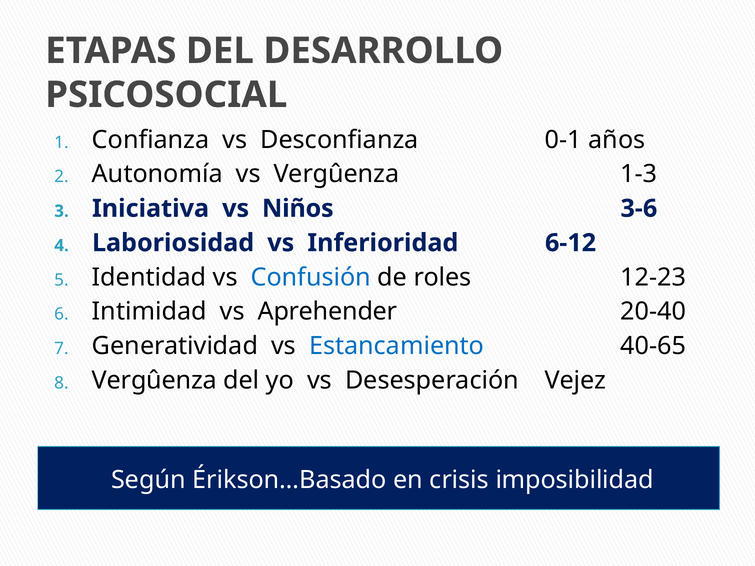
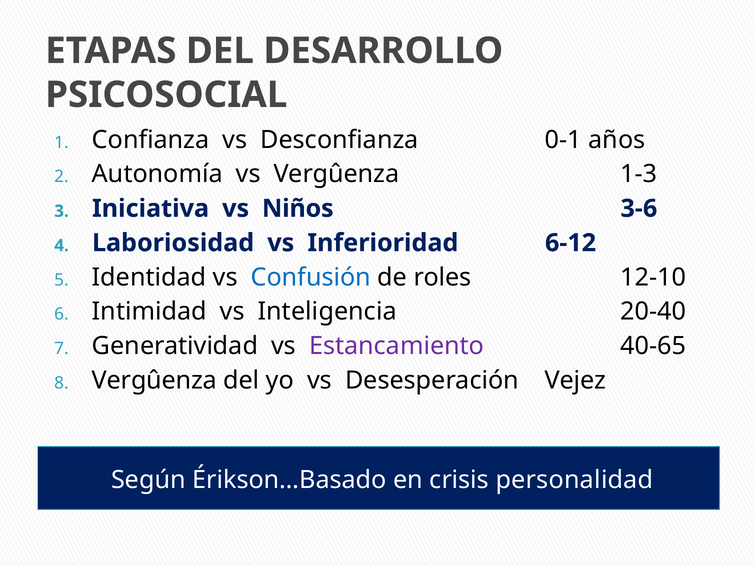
12-23: 12-23 -> 12-10
Aprehender: Aprehender -> Inteligencia
Estancamiento colour: blue -> purple
imposibilidad: imposibilidad -> personalidad
